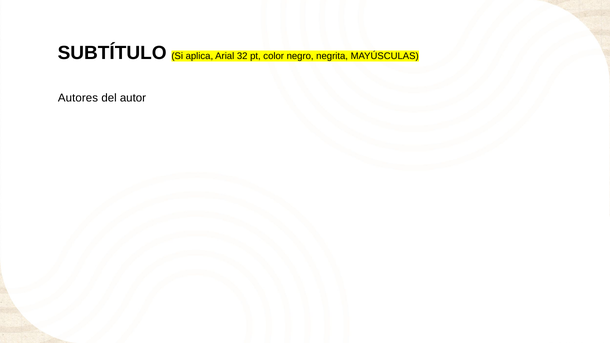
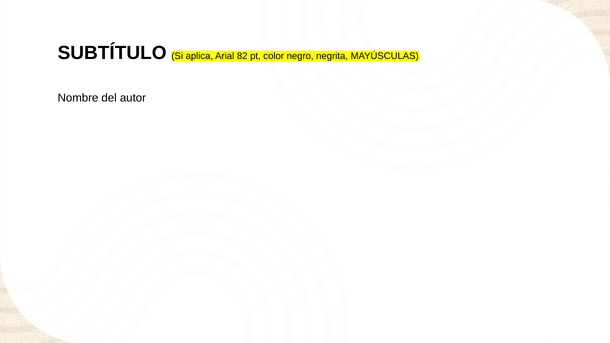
32: 32 -> 82
Autores: Autores -> Nombre
